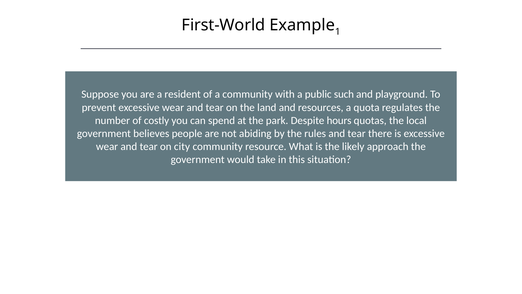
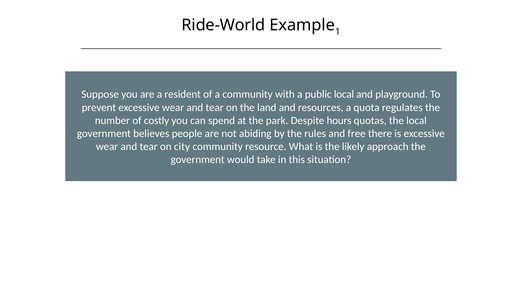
First-World: First-World -> Ride-World
public such: such -> local
rules and tear: tear -> free
